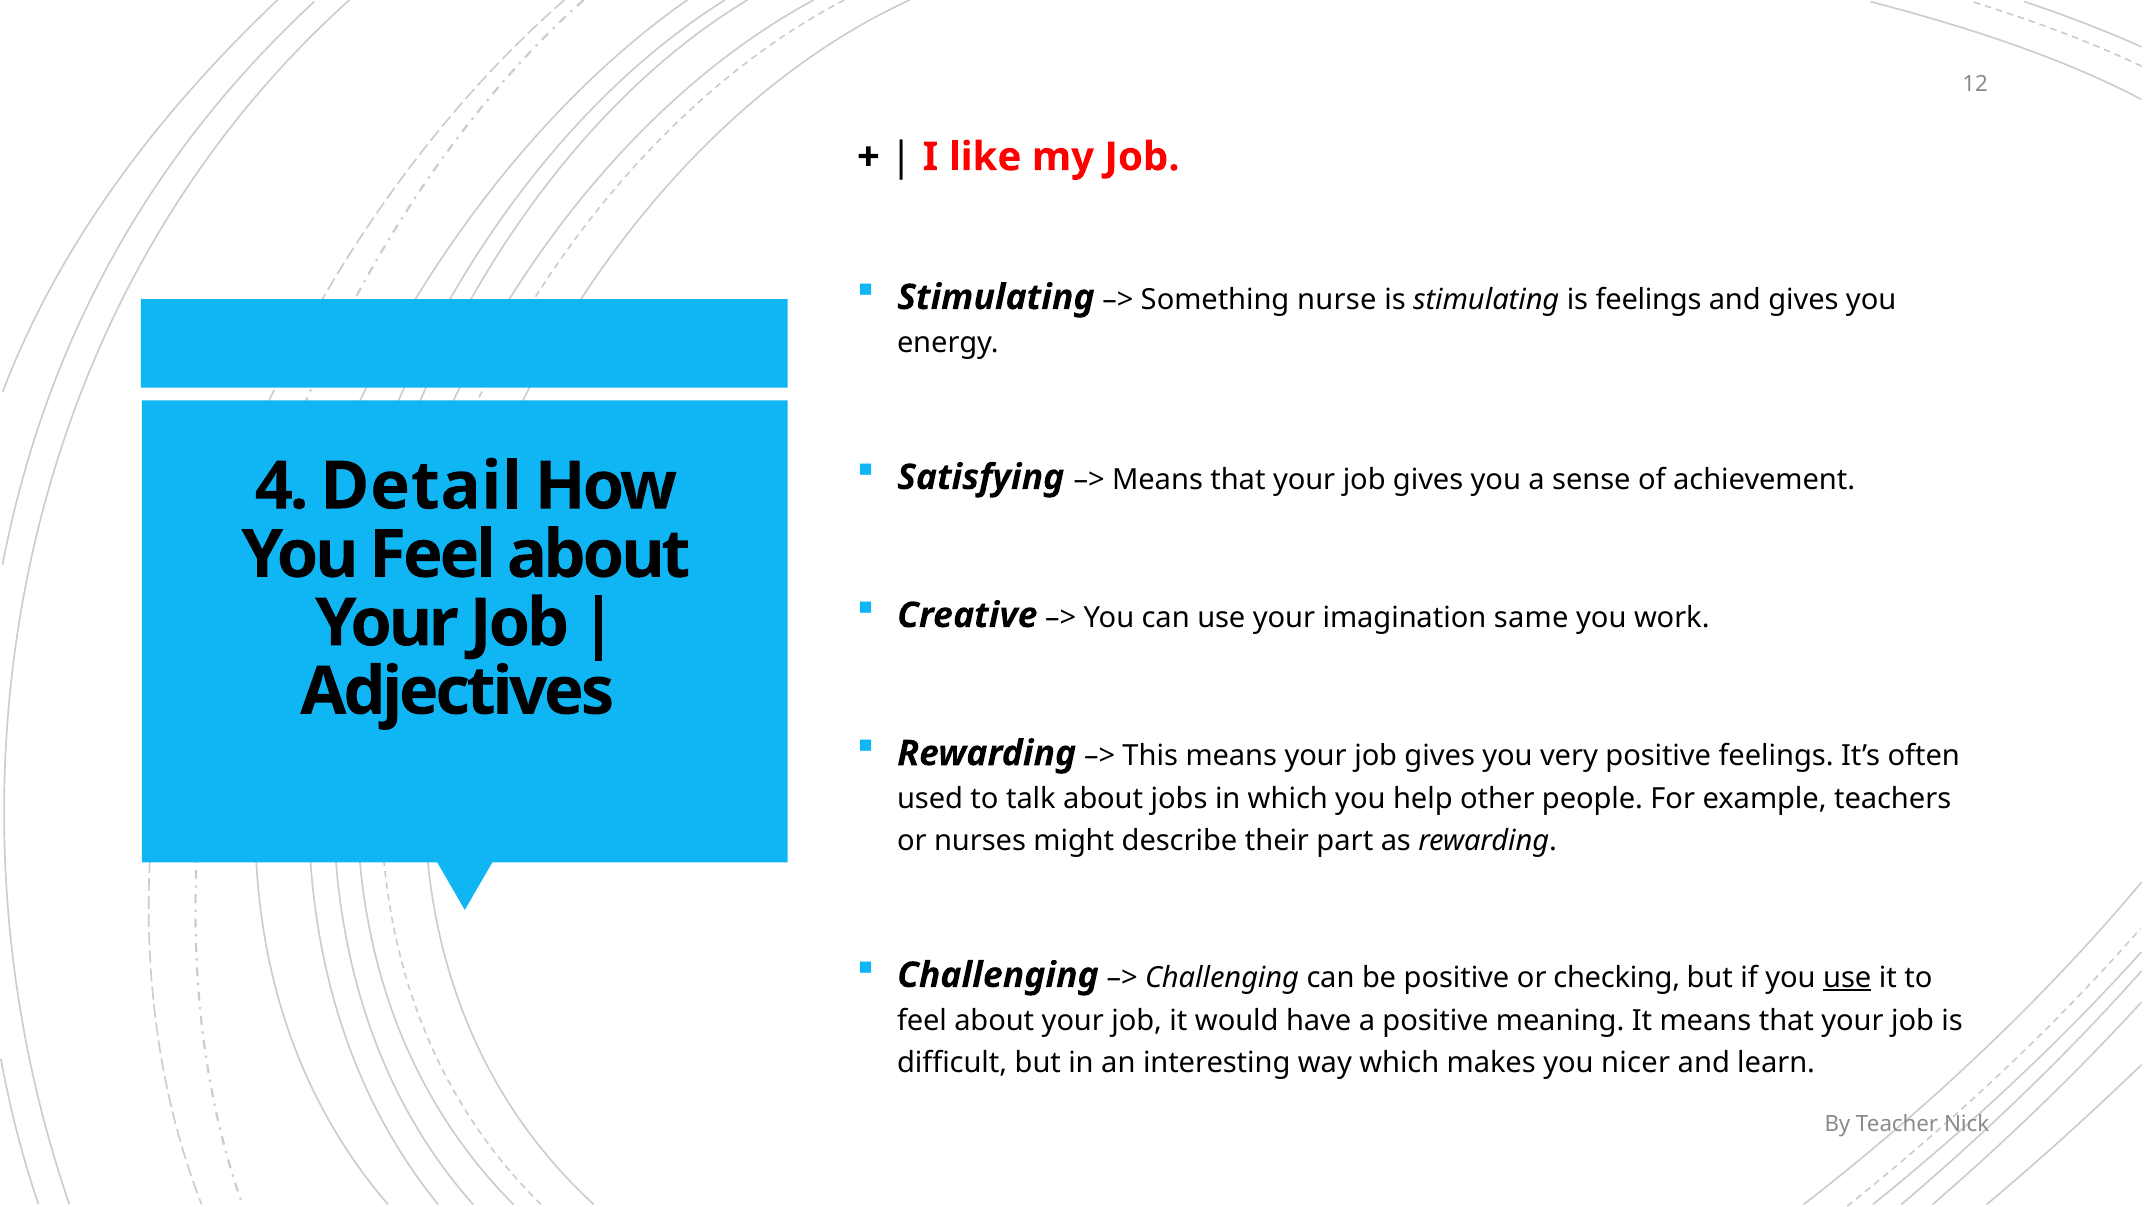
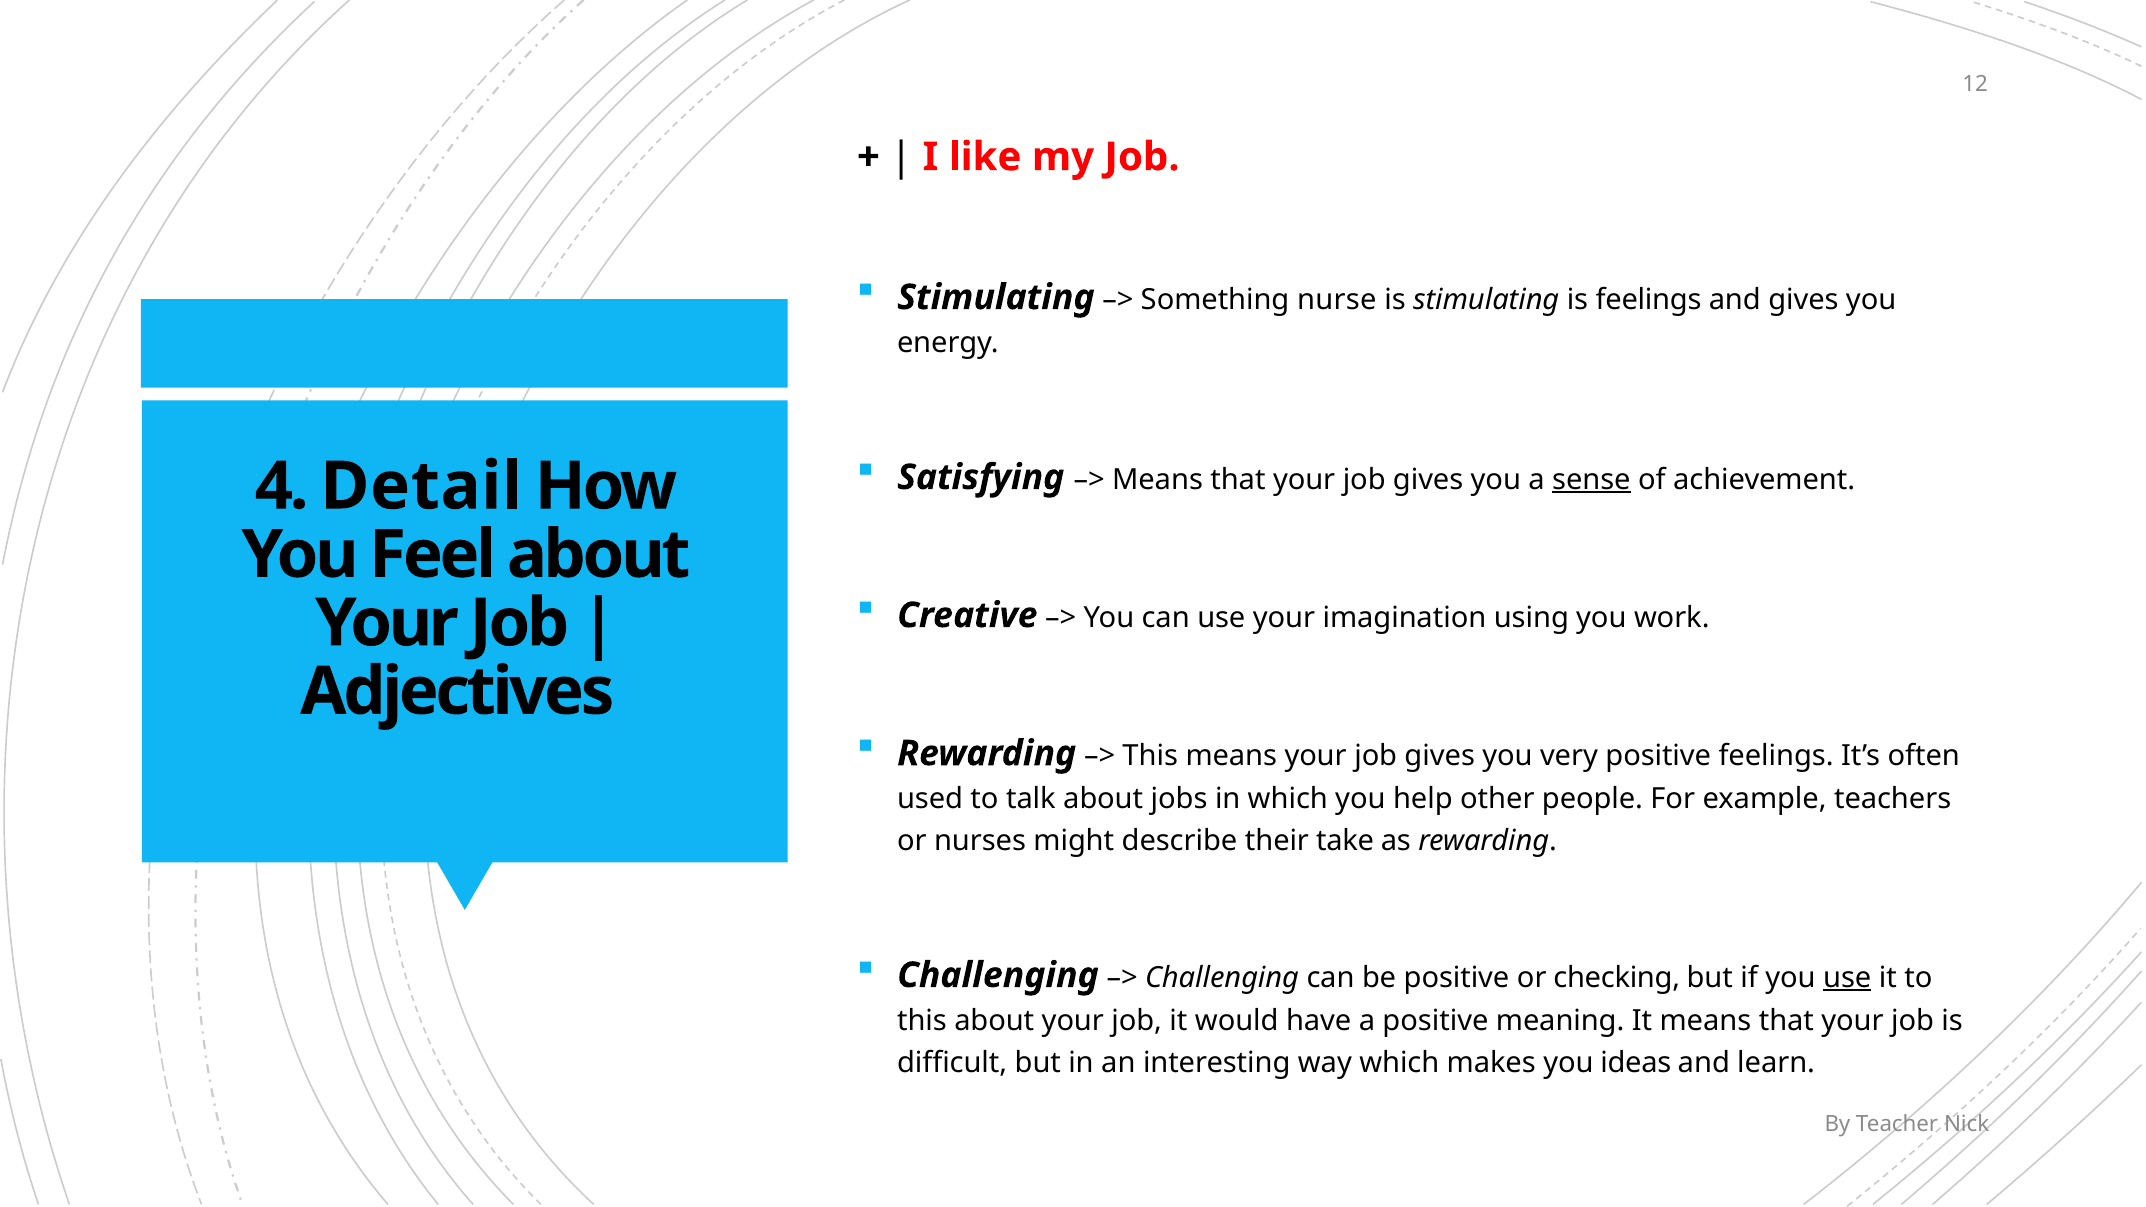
sense underline: none -> present
same: same -> using
part: part -> take
feel at (922, 1021): feel -> this
nicer: nicer -> ideas
